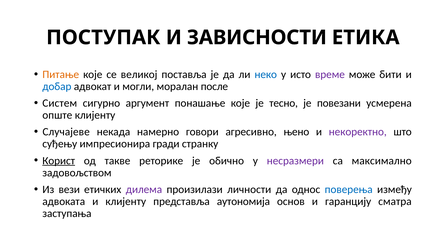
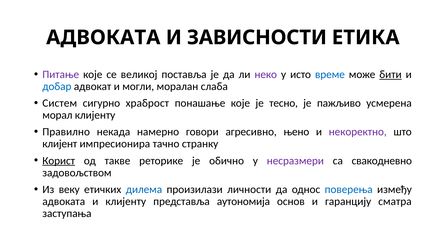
ПОСТУПАК at (103, 37): ПОСТУПАК -> АДВОКАТА
Питање colour: orange -> purple
неко colour: blue -> purple
време colour: purple -> blue
бити underline: none -> present
после: после -> слаба
аргумент: аргумент -> храброст
повезани: повезани -> пажљиво
опште: опште -> морал
Случајеве: Случајеве -> Правилно
суђењу: суђењу -> клијент
гради: гради -> тачно
максимално: максимално -> свакодневно
вези: вези -> веку
дилема colour: purple -> blue
